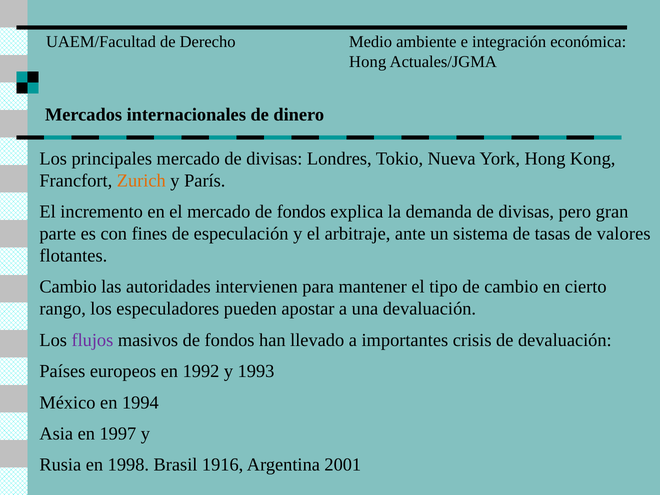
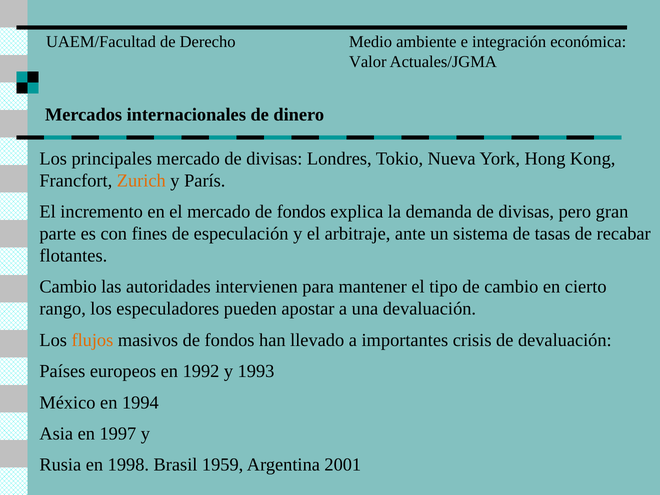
Hong at (368, 62): Hong -> Valor
valores: valores -> recabar
flujos colour: purple -> orange
1916: 1916 -> 1959
